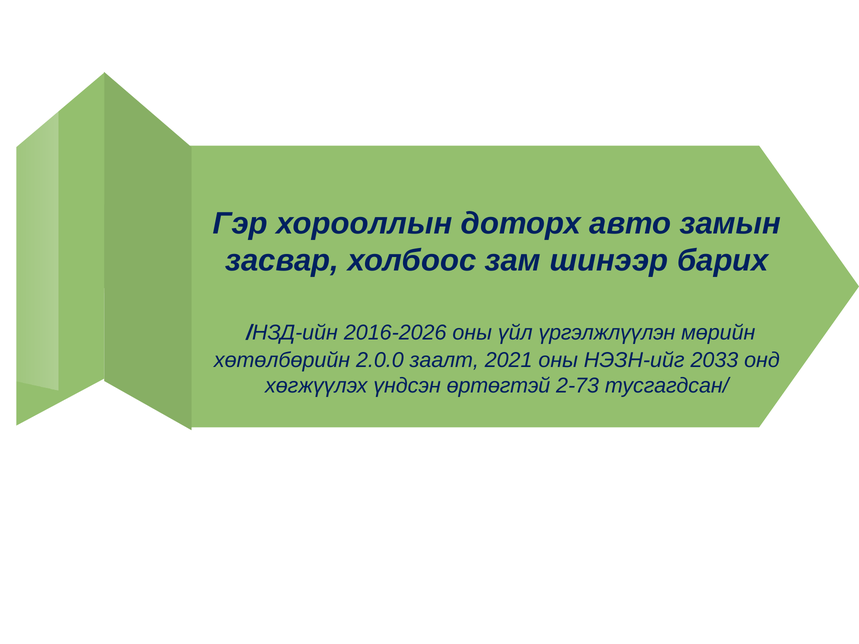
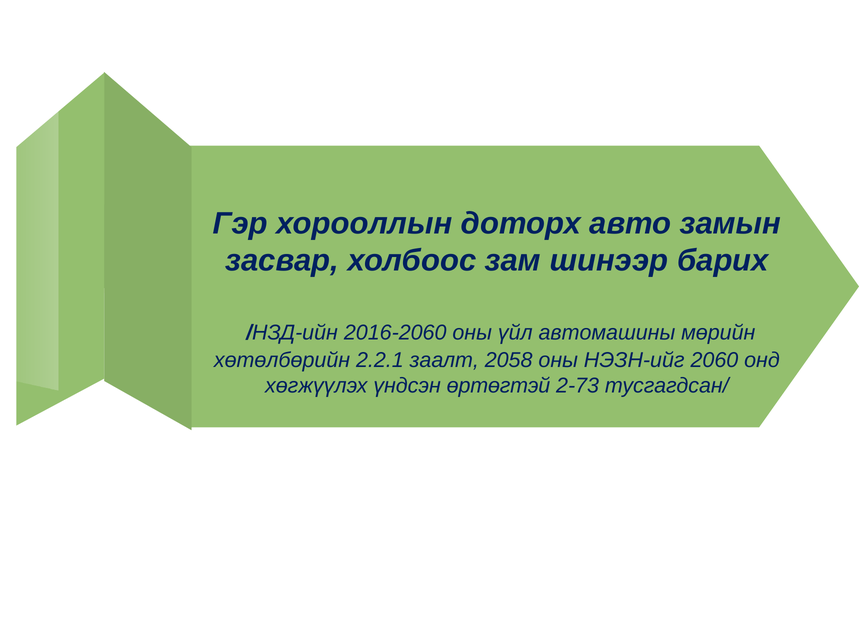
2016-2026: 2016-2026 -> 2016-2060
үргэлжлүүлэн: үргэлжлүүлэн -> автомашины
2.0.0: 2.0.0 -> 2.2.1
2021: 2021 -> 2058
2033: 2033 -> 2060
